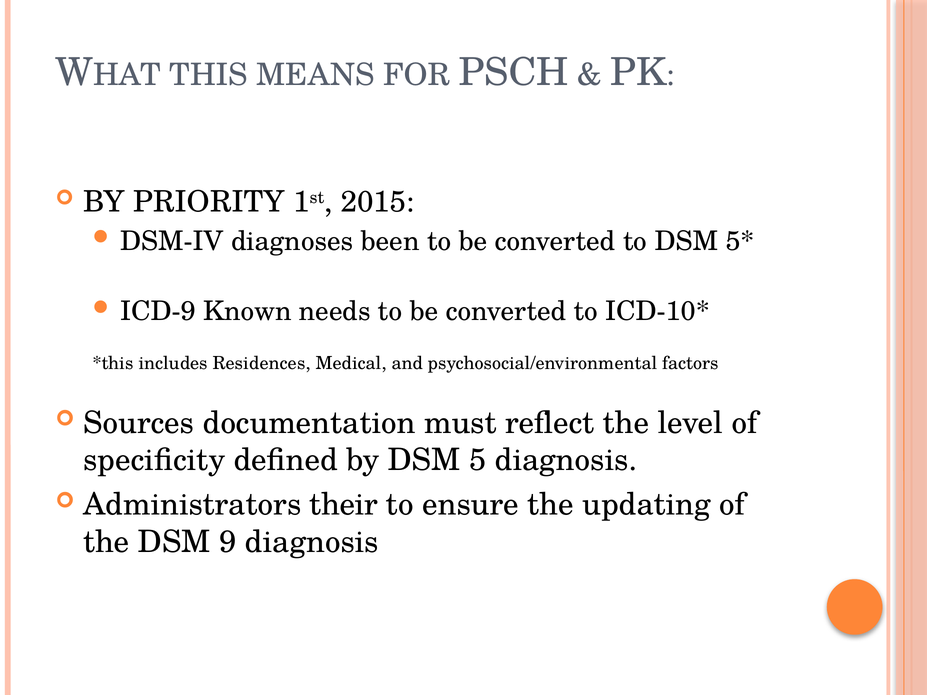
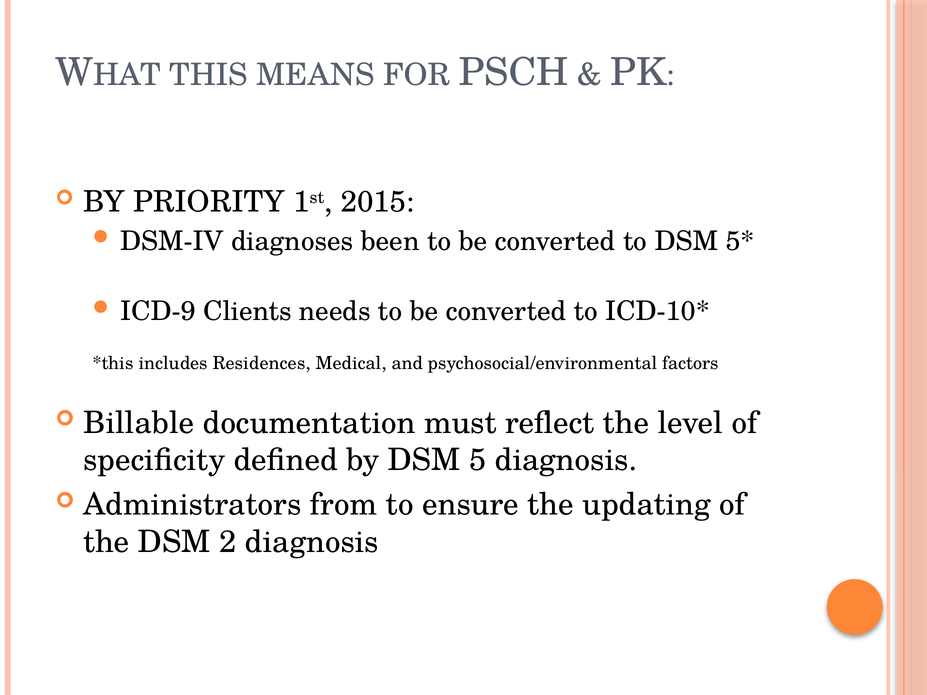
Known: Known -> Clients
Sources: Sources -> Billable
their: their -> from
9: 9 -> 2
